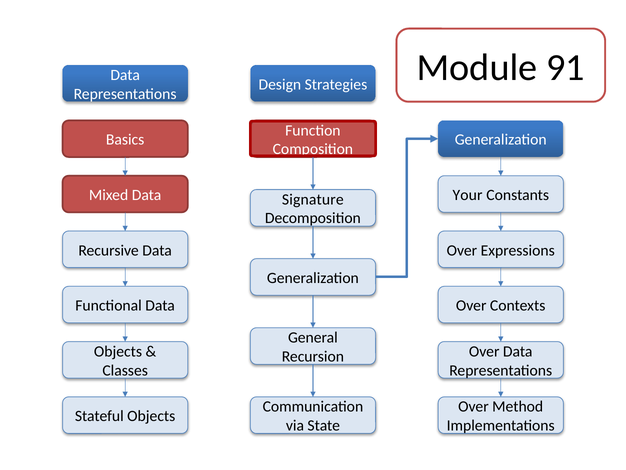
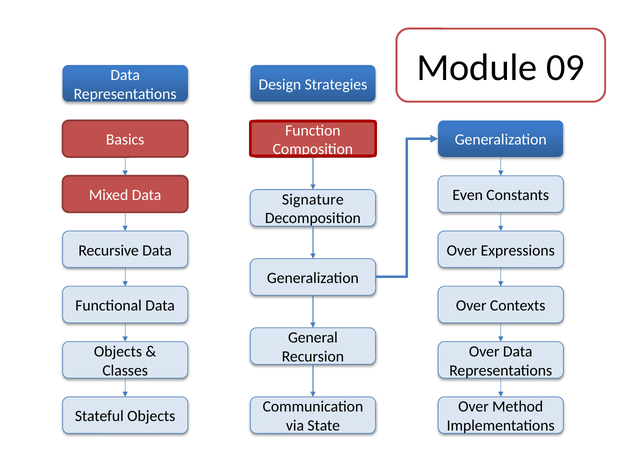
91: 91 -> 09
Your: Your -> Even
